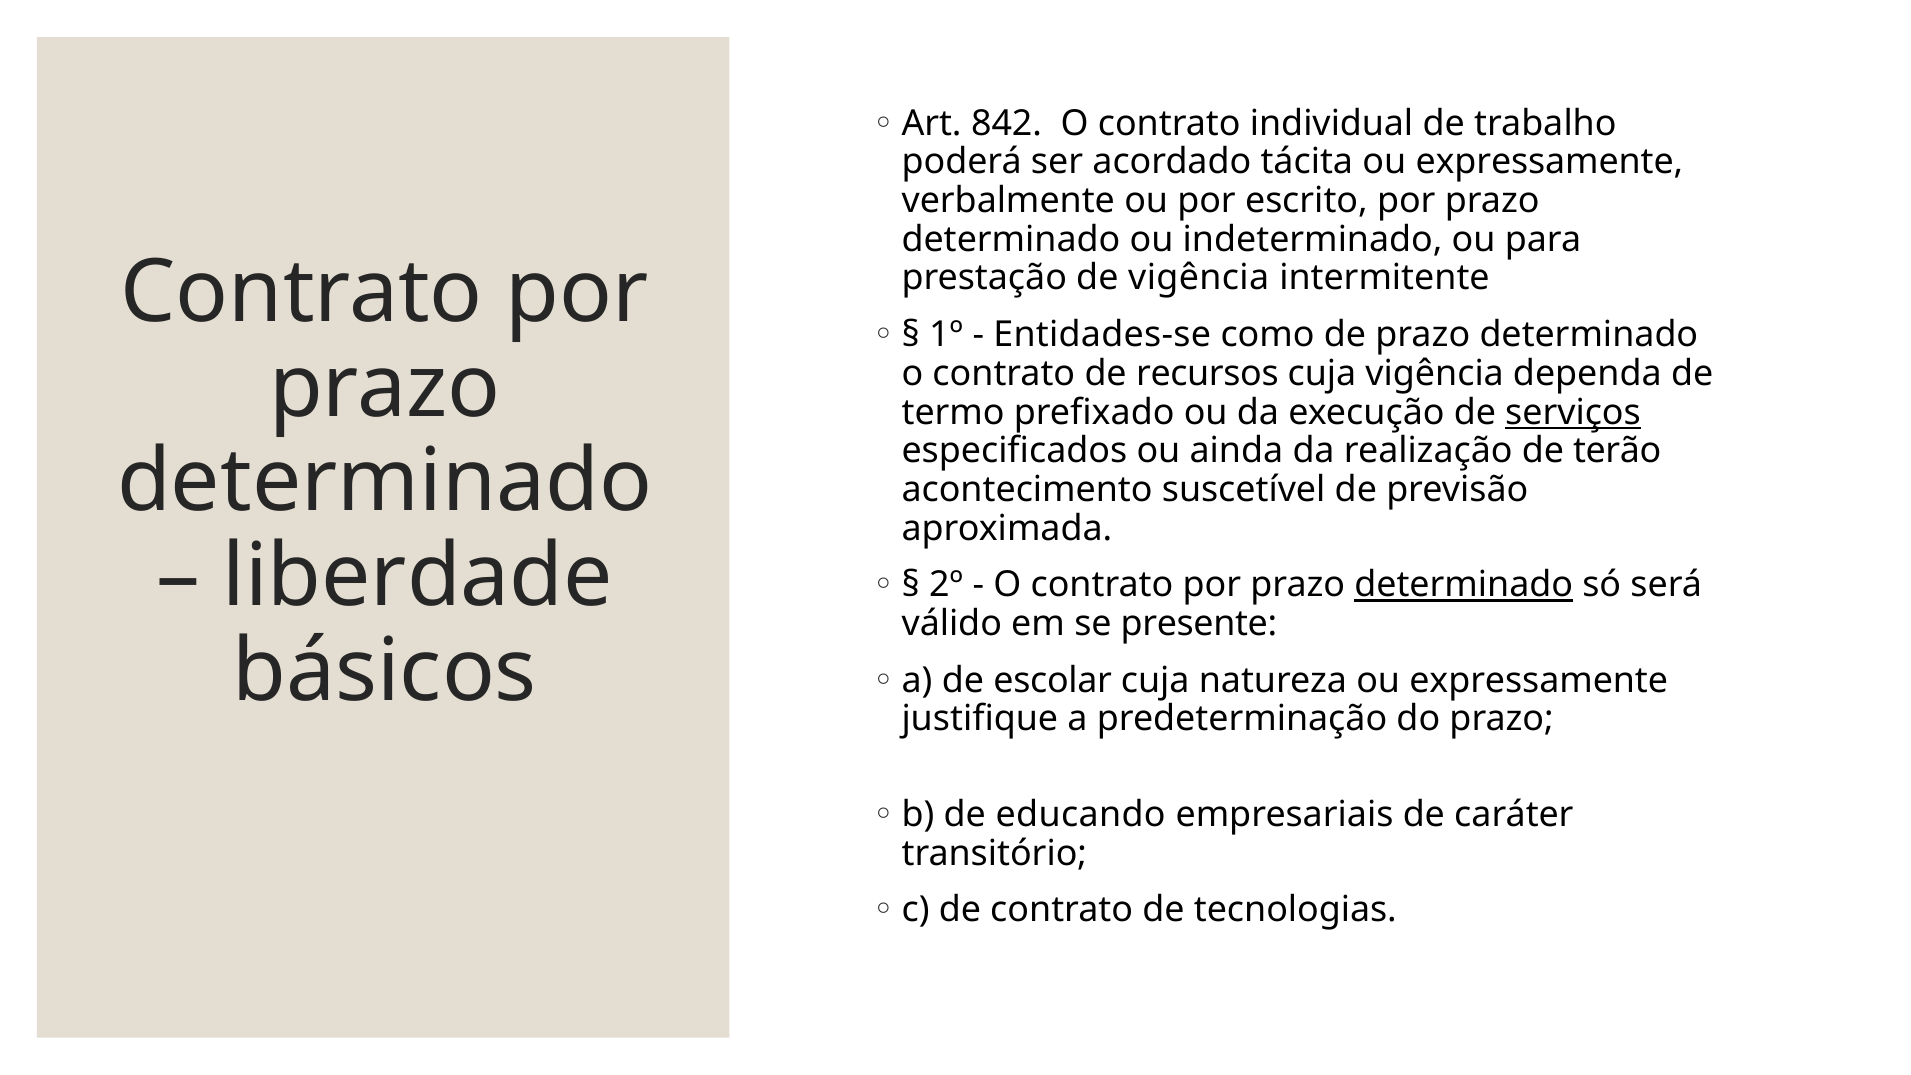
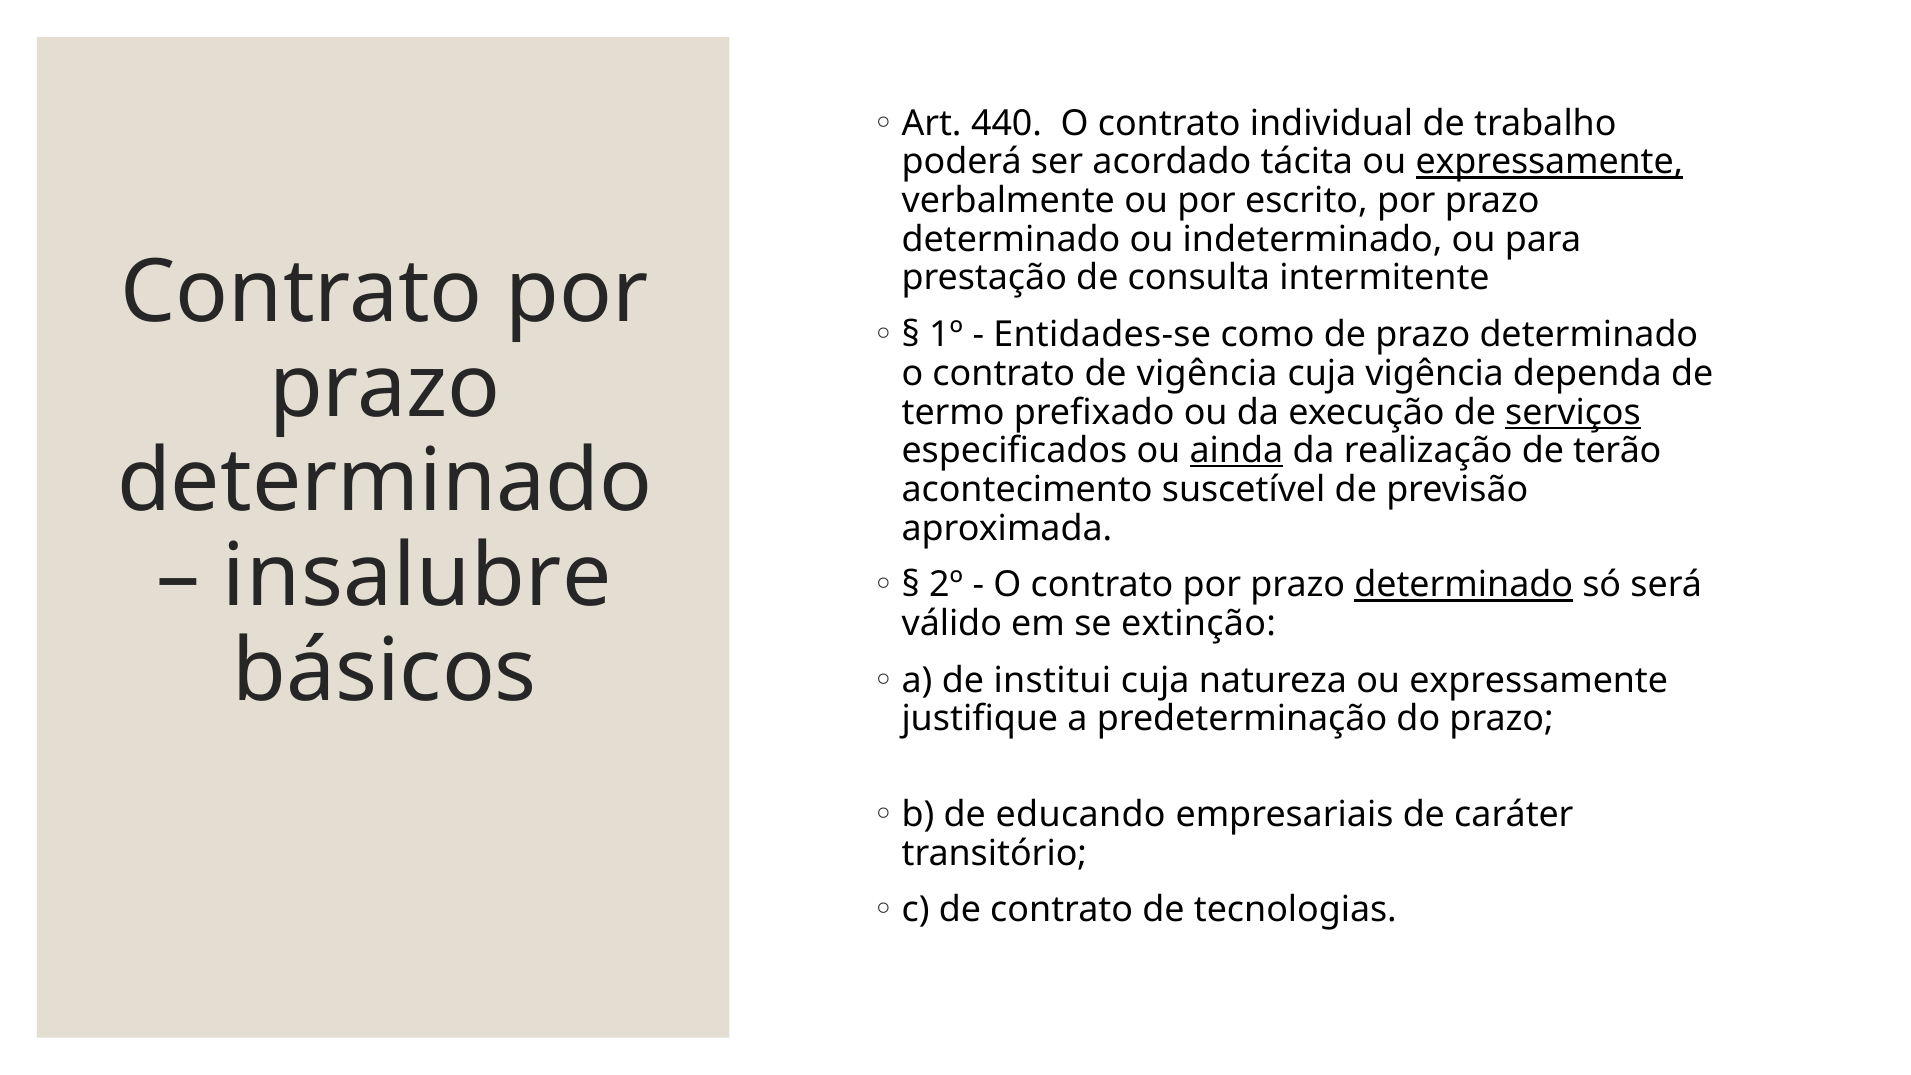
842: 842 -> 440
expressamente at (1549, 162) underline: none -> present
de vigência: vigência -> consulta
de recursos: recursos -> vigência
ainda underline: none -> present
liberdade: liberdade -> insalubre
presente: presente -> extinção
escolar: escolar -> institui
